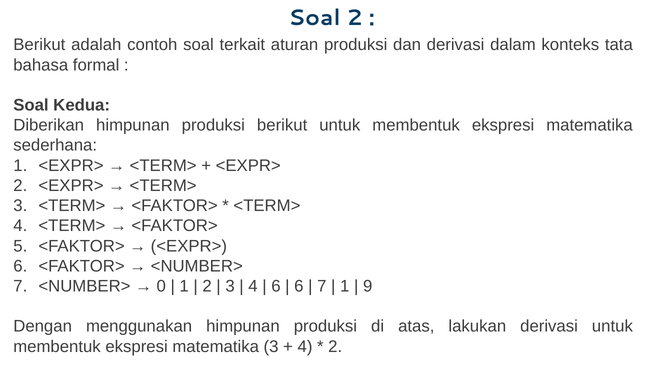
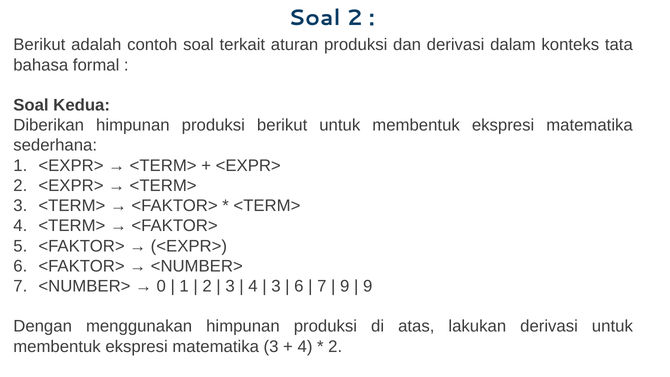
6 at (276, 286): 6 -> 3
1 at (345, 286): 1 -> 9
